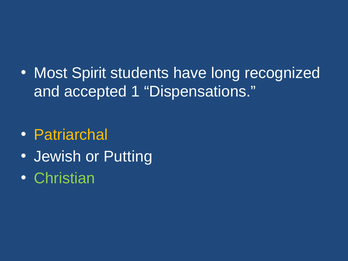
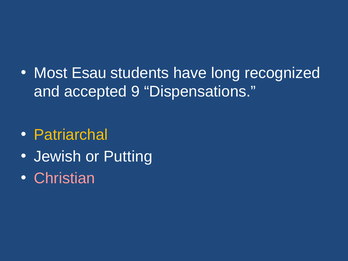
Spirit: Spirit -> Esau
1: 1 -> 9
Christian colour: light green -> pink
